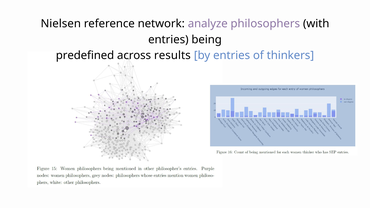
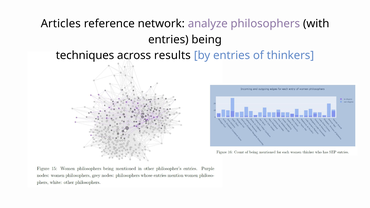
Nielsen: Nielsen -> Articles
predefined: predefined -> techniques
